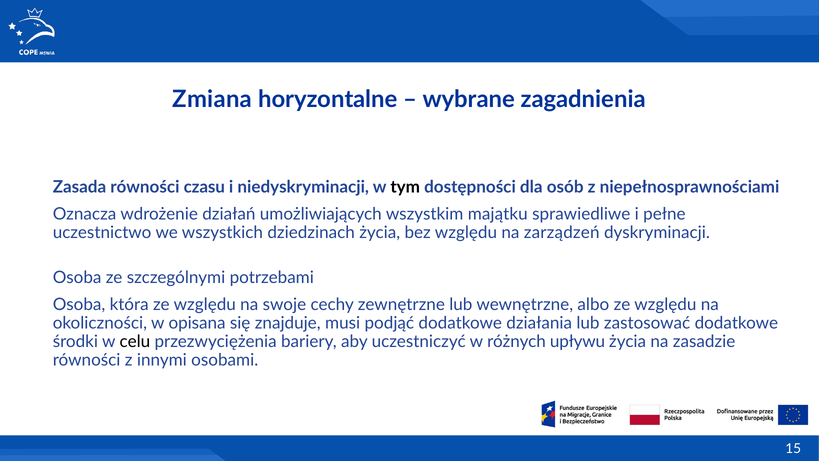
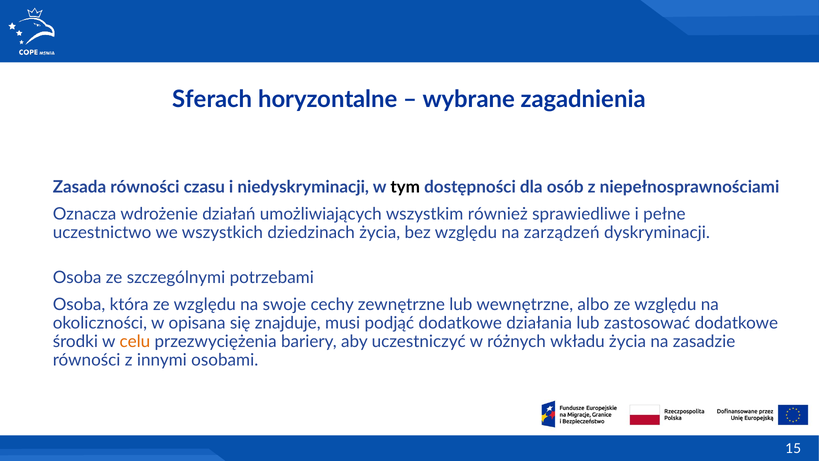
Zmiana: Zmiana -> Sferach
majątku: majątku -> również
celu colour: black -> orange
upływu: upływu -> wkładu
